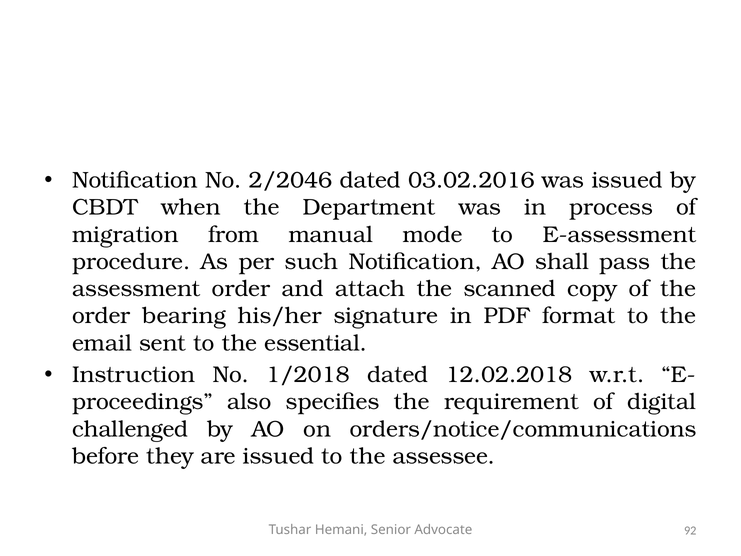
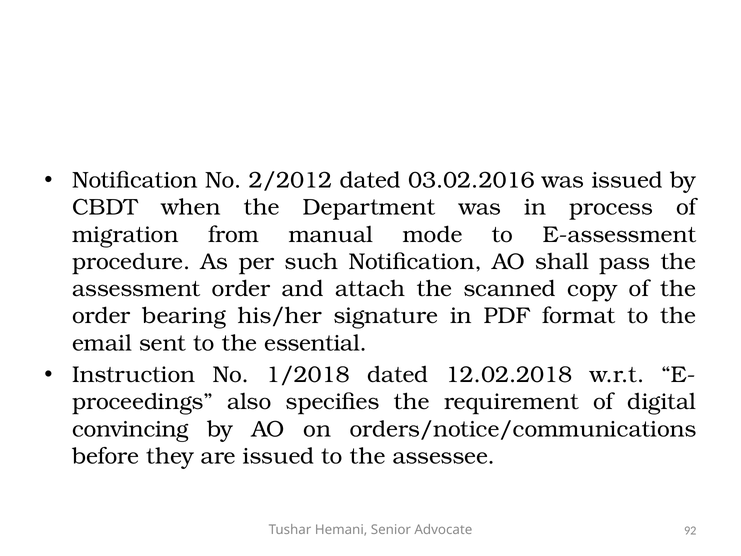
2/2046: 2/2046 -> 2/2012
challenged: challenged -> convincing
